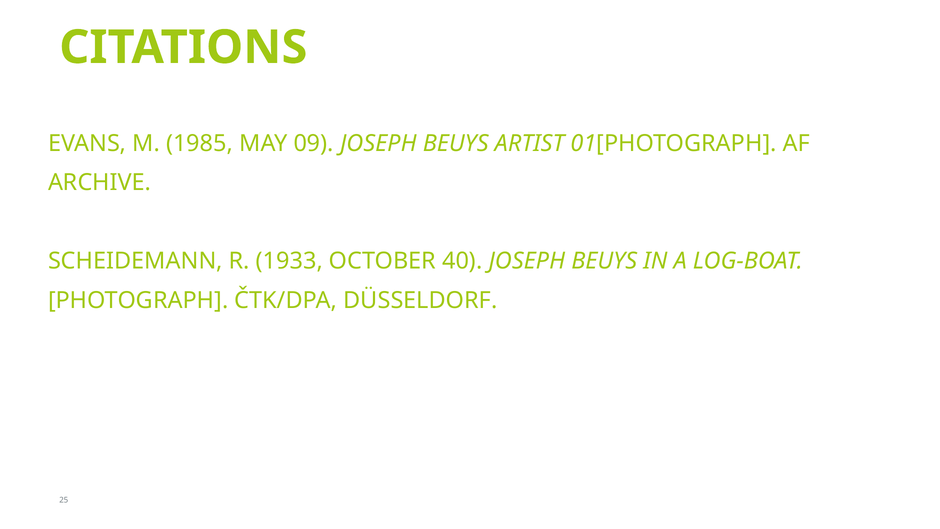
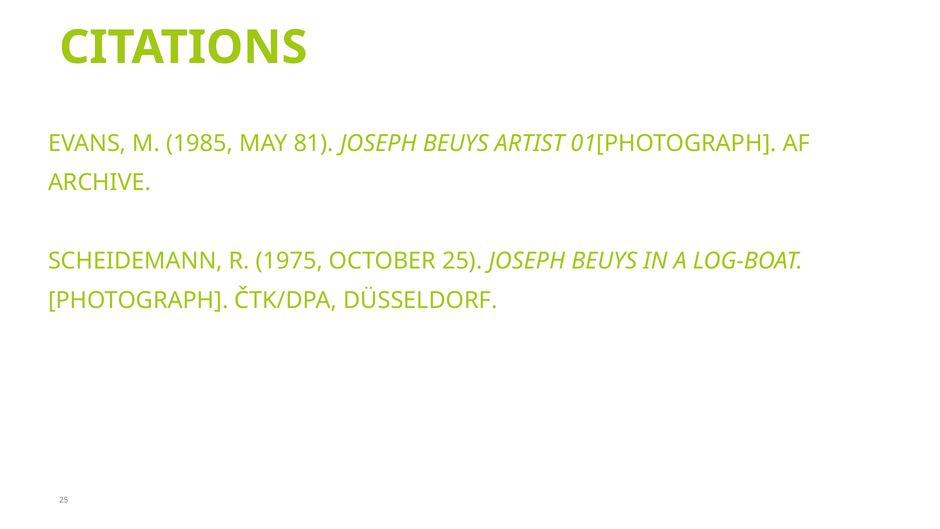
09: 09 -> 81
1933: 1933 -> 1975
OCTOBER 40: 40 -> 25
